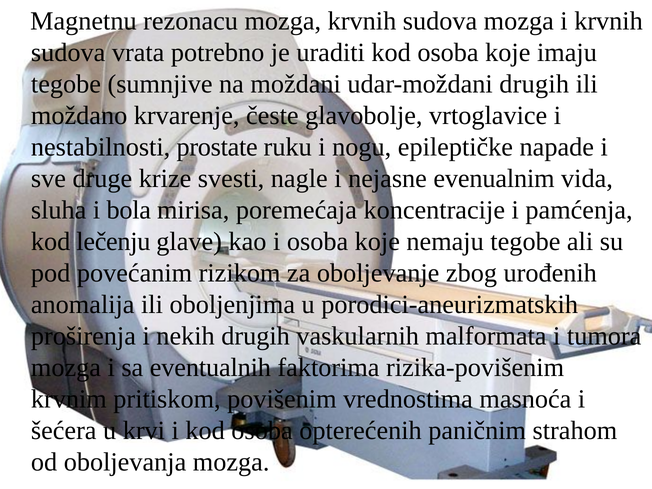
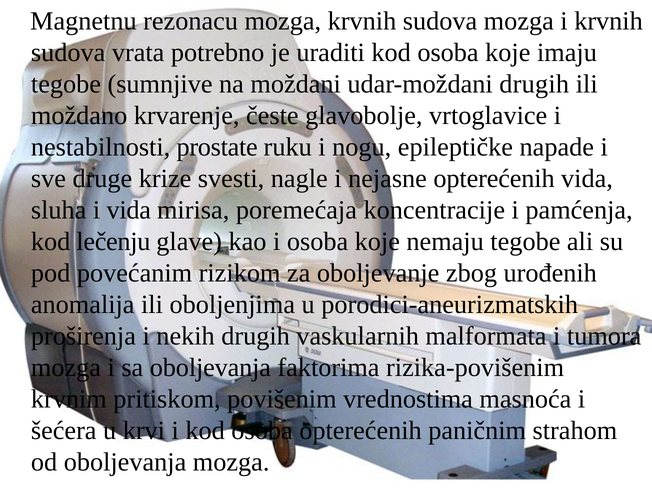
nejasne evenualnim: evenualnim -> opterećenih
i bola: bola -> vida
sa eventualnih: eventualnih -> oboljevanja
